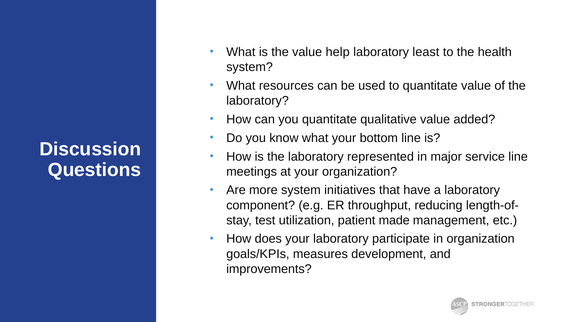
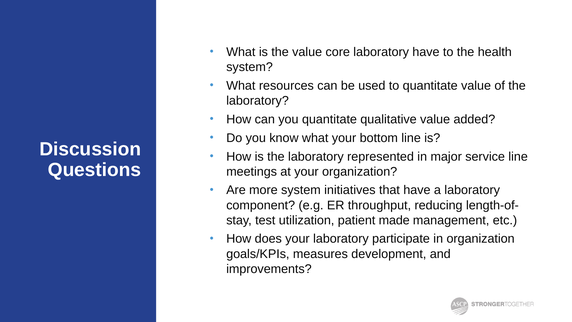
help: help -> core
laboratory least: least -> have
